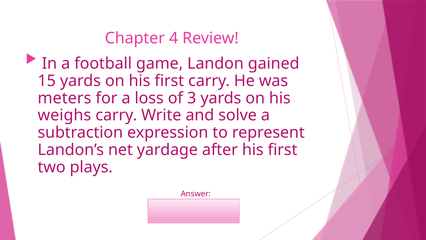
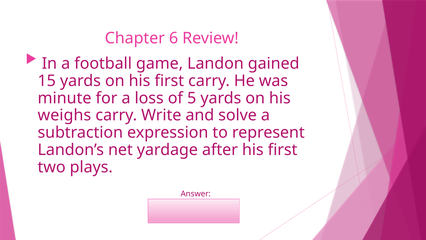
4: 4 -> 6
meters: meters -> minute
3: 3 -> 5
